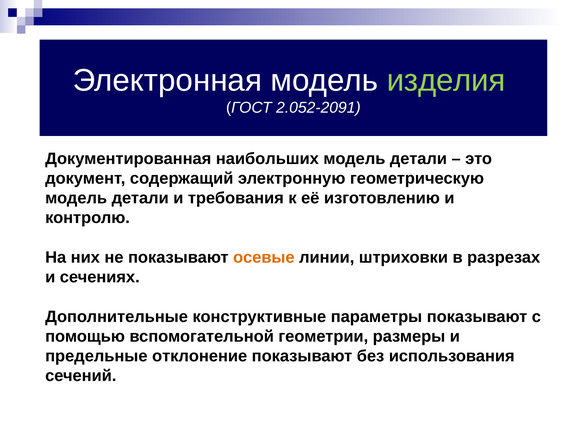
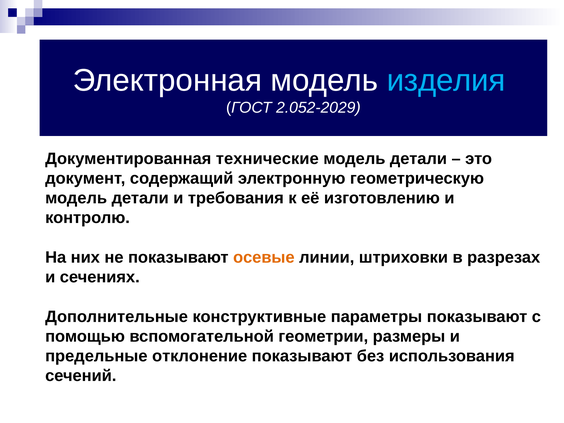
изделия colour: light green -> light blue
2.052-2091: 2.052-2091 -> 2.052-2029
наибольших: наибольших -> технические
